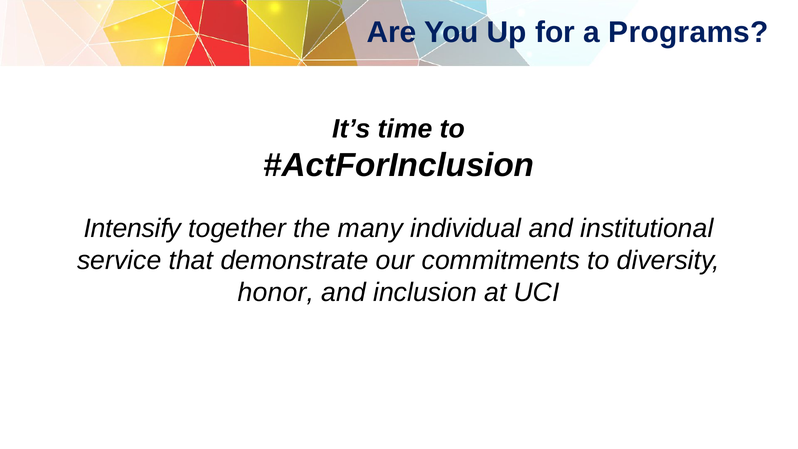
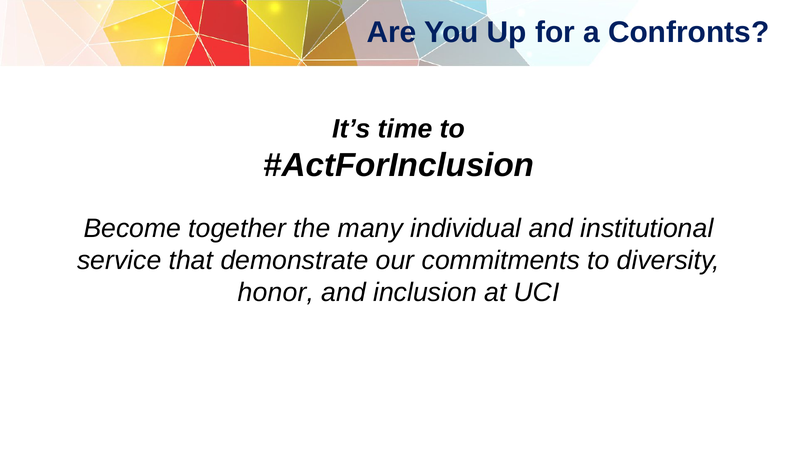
Programs: Programs -> Confronts
Intensify: Intensify -> Become
